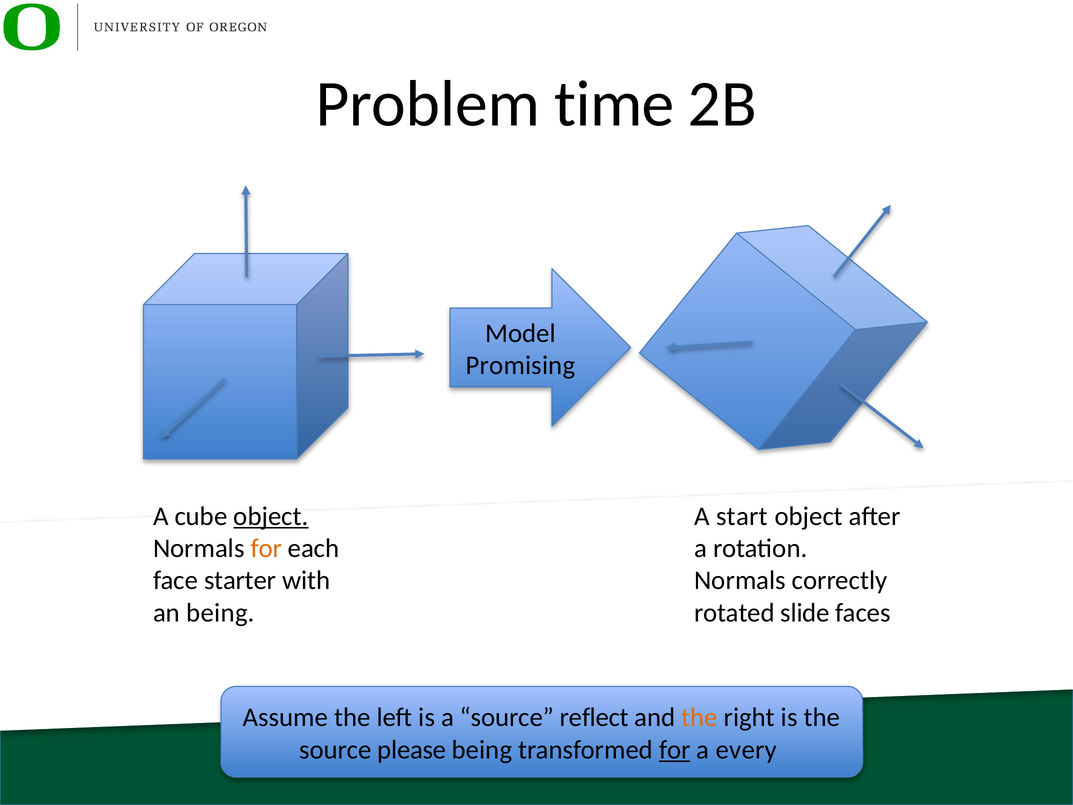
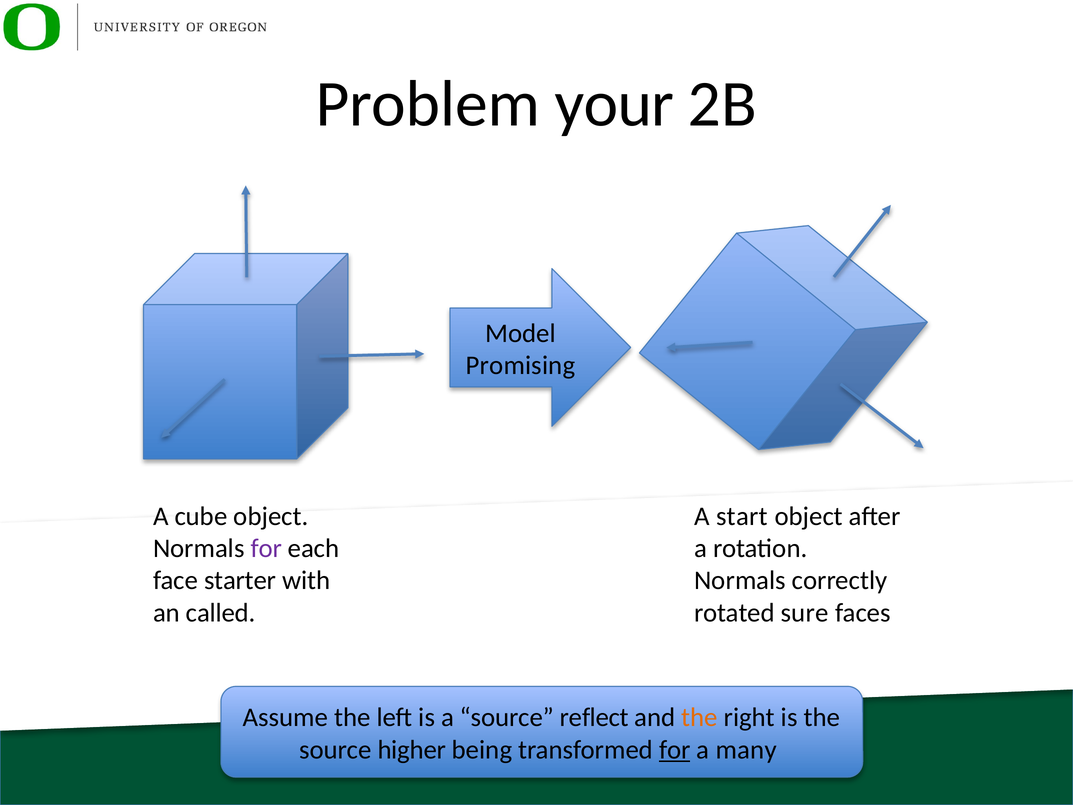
time: time -> your
object at (271, 516) underline: present -> none
for at (266, 548) colour: orange -> purple
an being: being -> called
slide: slide -> sure
please: please -> higher
every: every -> many
